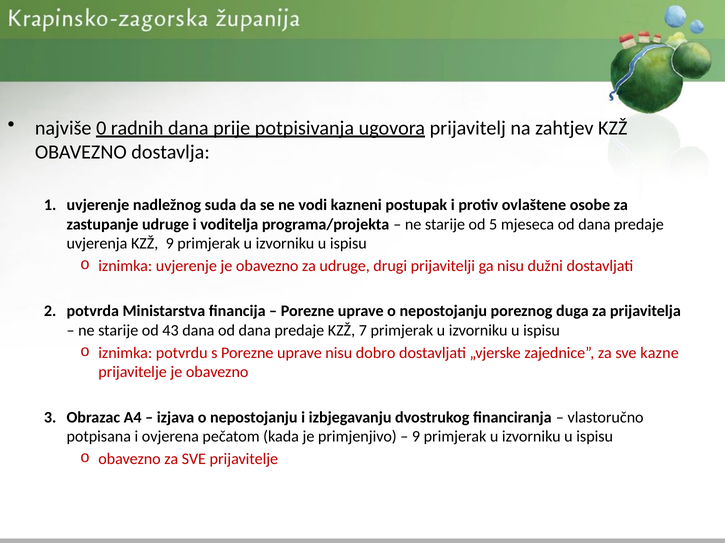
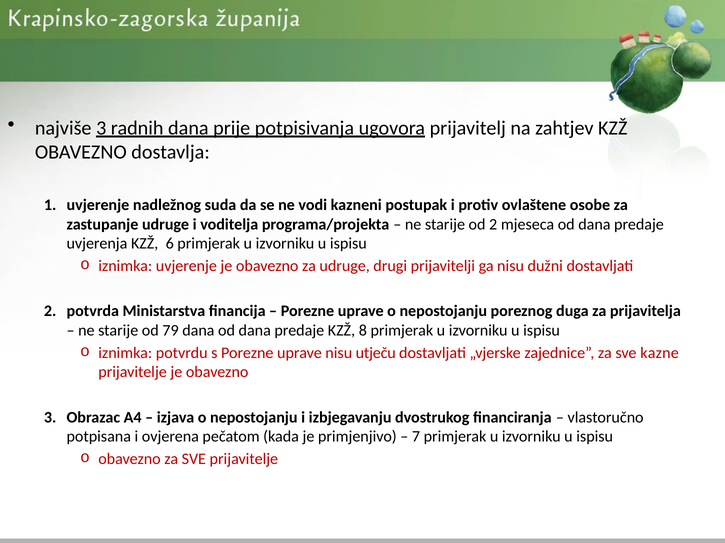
najviše 0: 0 -> 3
od 5: 5 -> 2
KZŽ 9: 9 -> 6
43: 43 -> 79
7: 7 -> 8
dobro: dobro -> utječu
9 at (416, 437): 9 -> 7
